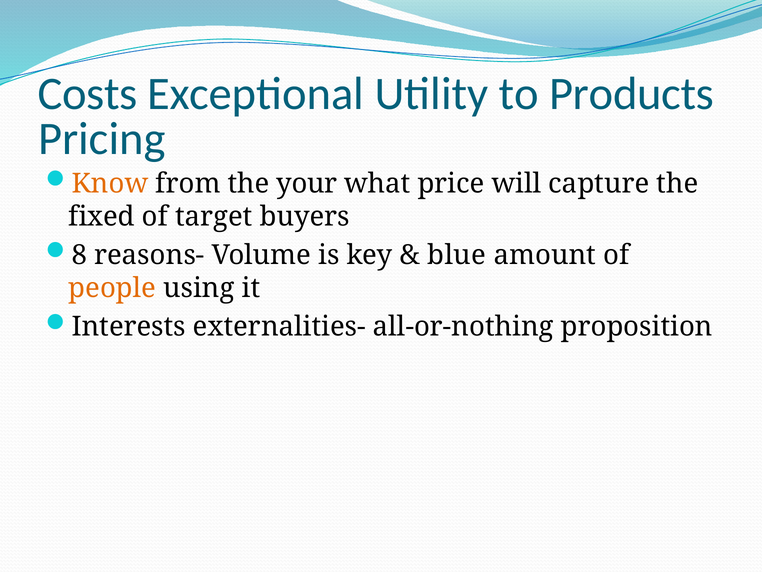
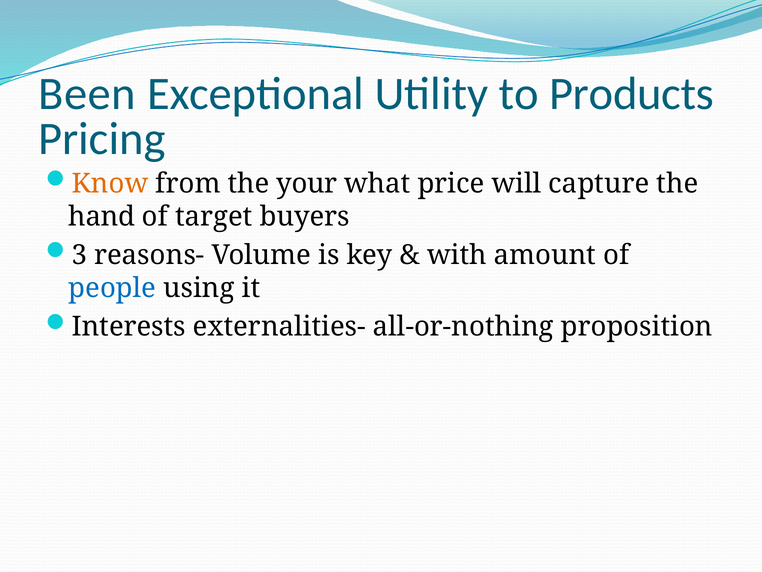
Costs: Costs -> Been
fixed: fixed -> hand
8: 8 -> 3
blue: blue -> with
people colour: orange -> blue
